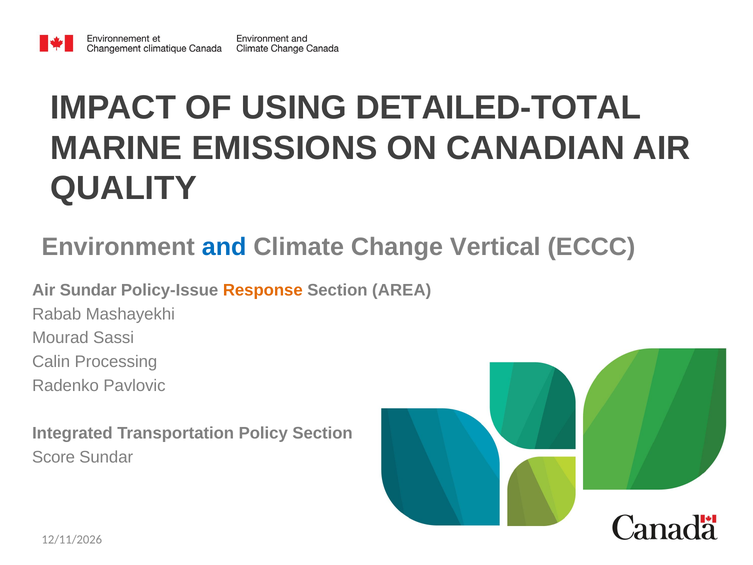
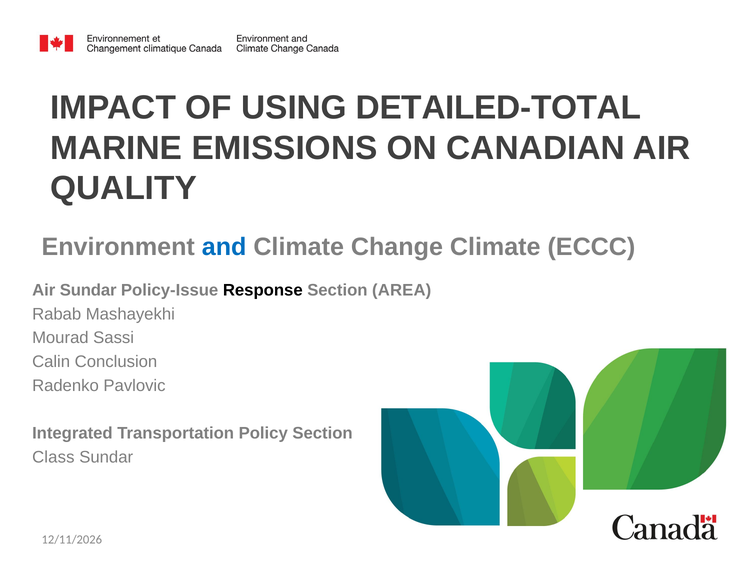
Change Vertical: Vertical -> Climate
Response colour: orange -> black
Processing: Processing -> Conclusion
Score: Score -> Class
